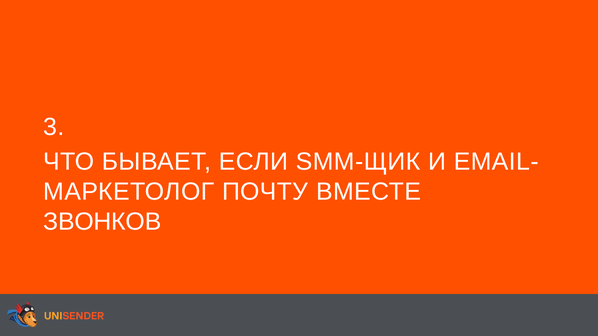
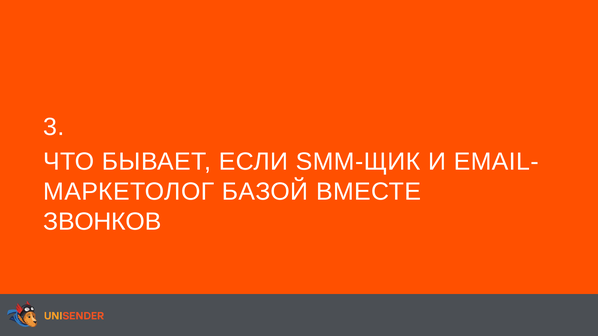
ПОЧТУ: ПОЧТУ -> БАЗОЙ
